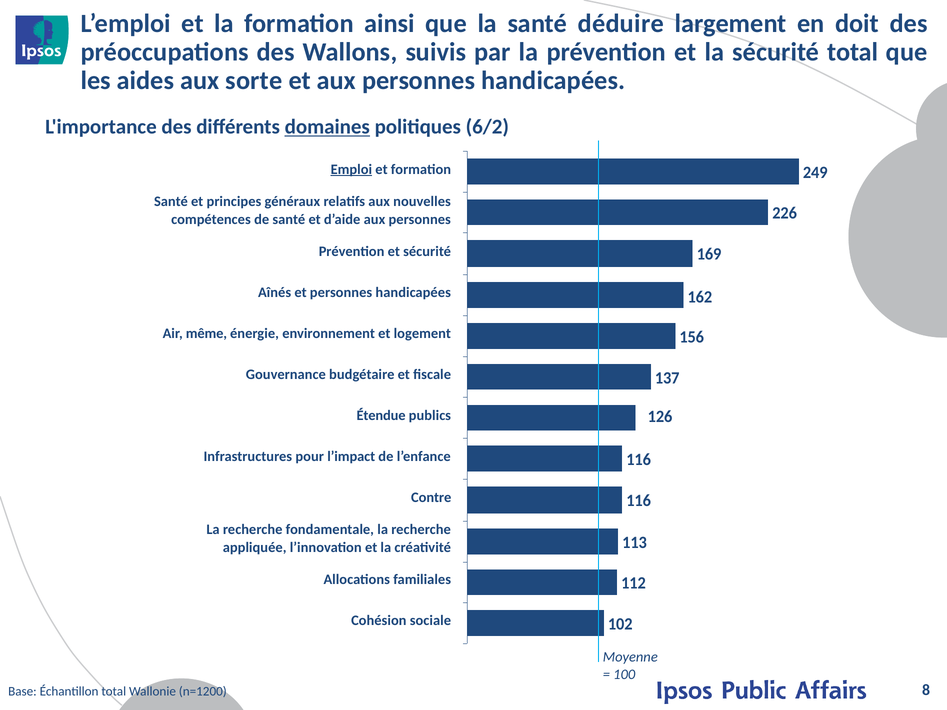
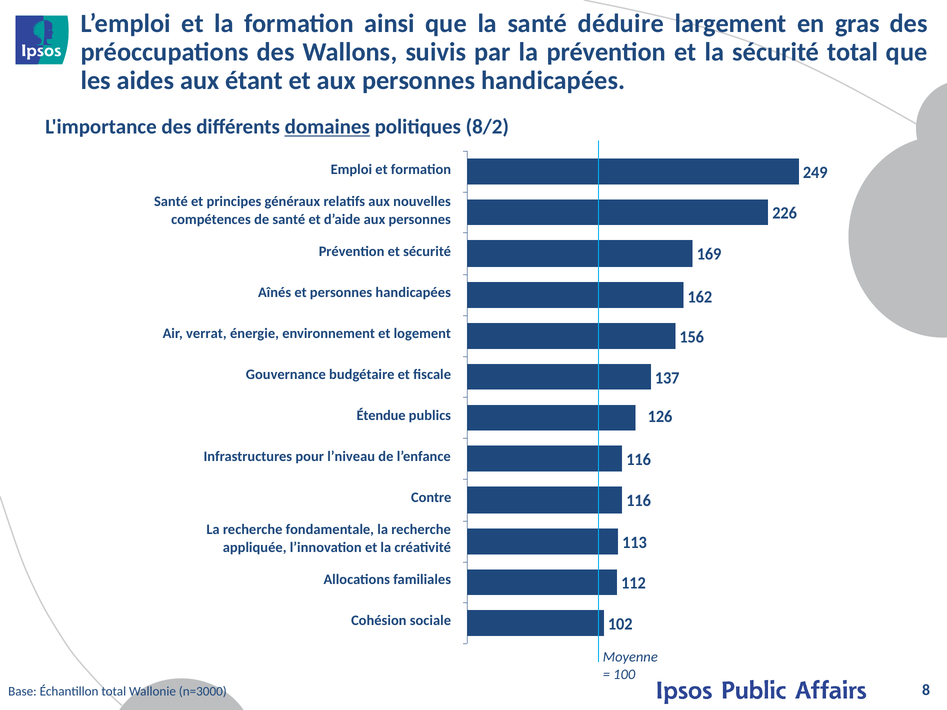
doit: doit -> gras
sorte: sorte -> étant
6/2: 6/2 -> 8/2
Emploi underline: present -> none
même: même -> verrat
l’impact: l’impact -> l’niveau
n=1200: n=1200 -> n=3000
